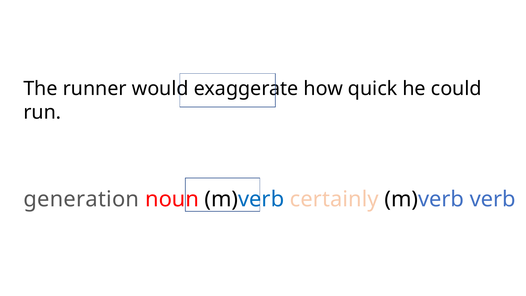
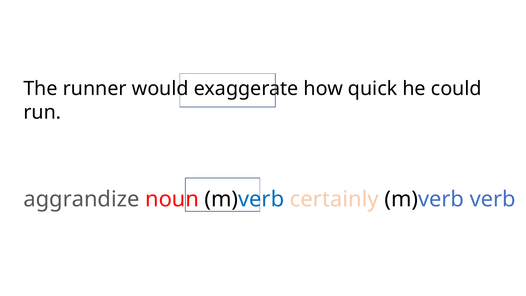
generation: generation -> aggrandize
